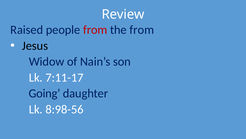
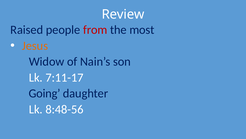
the from: from -> most
Jesus colour: black -> orange
8:98-56: 8:98-56 -> 8:48-56
